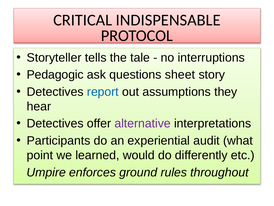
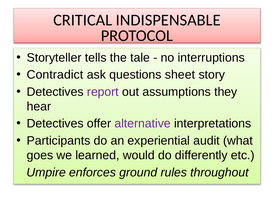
Pedagogic: Pedagogic -> Contradict
report colour: blue -> purple
point: point -> goes
